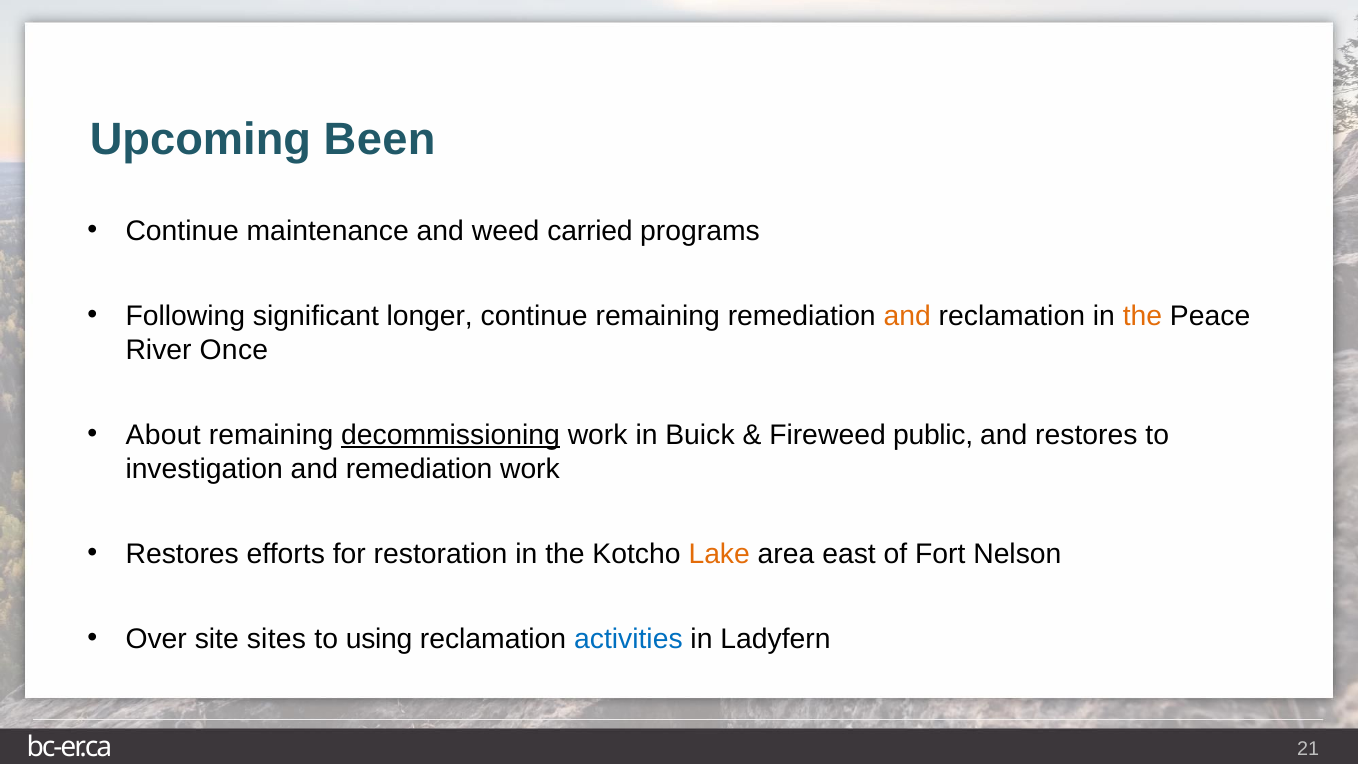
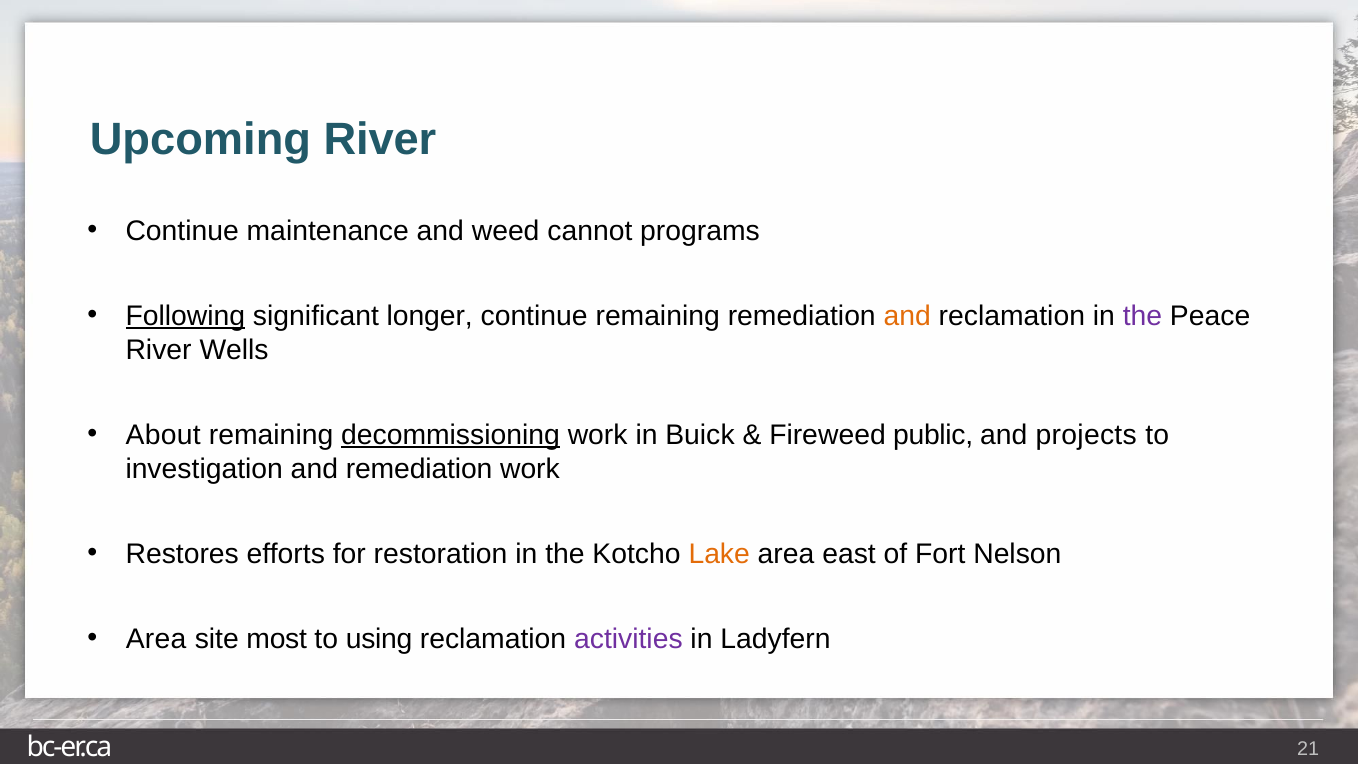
Upcoming Been: Been -> River
carried: carried -> cannot
Following underline: none -> present
the at (1142, 316) colour: orange -> purple
Once: Once -> Wells
and restores: restores -> projects
Over at (156, 639): Over -> Area
sites: sites -> most
activities colour: blue -> purple
